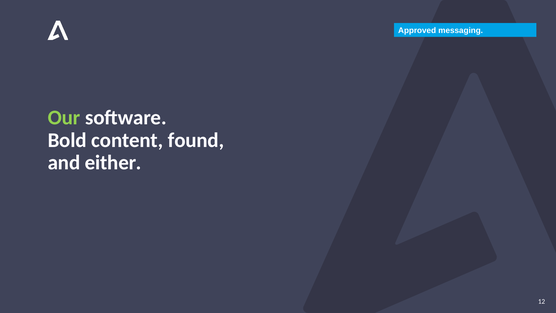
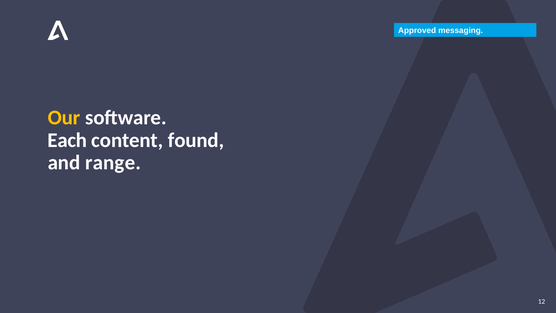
Our colour: light green -> yellow
Bold: Bold -> Each
either: either -> range
